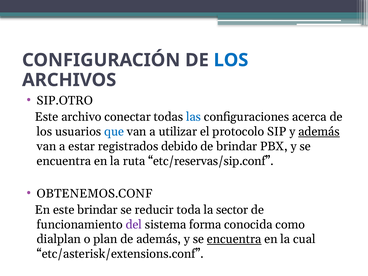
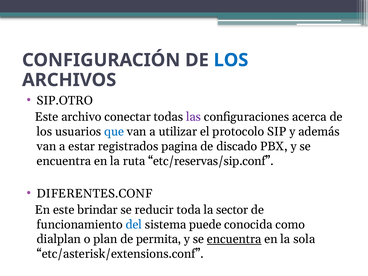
las colour: blue -> purple
además at (319, 132) underline: present -> none
debido: debido -> pagina
de brindar: brindar -> discado
OBTENEMOS.CONF: OBTENEMOS.CONF -> DIFERENTES.CONF
del colour: purple -> blue
forma: forma -> puede
de además: además -> permita
cual: cual -> sola
